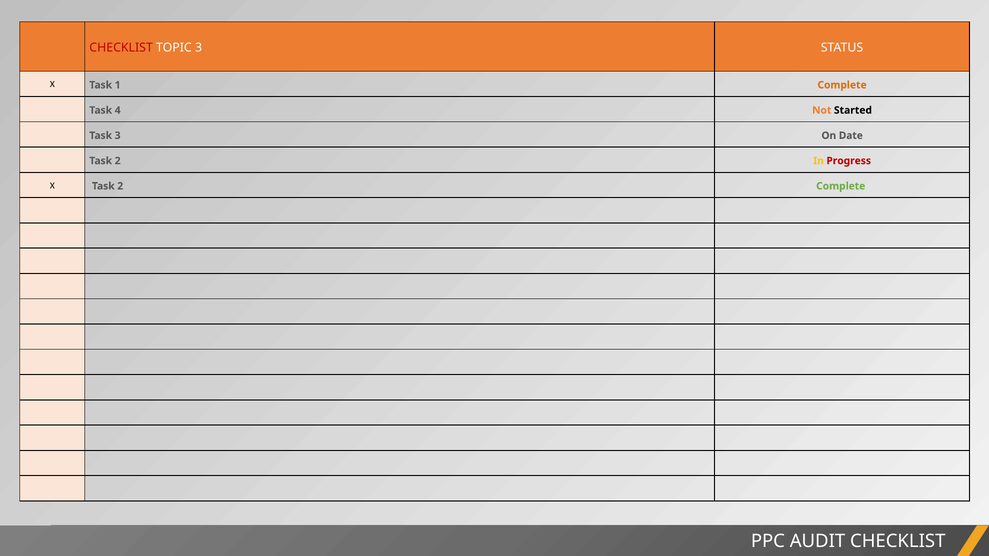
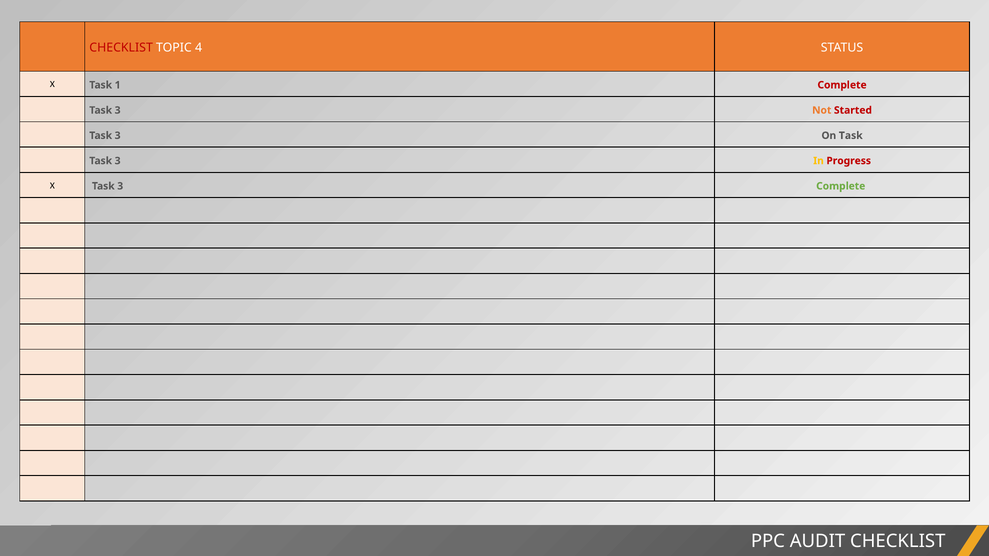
TOPIC 3: 3 -> 4
Complete at (842, 85) colour: orange -> red
4 at (118, 110): 4 -> 3
Started colour: black -> red
On Date: Date -> Task
2 at (118, 161): 2 -> 3
X Task 2: 2 -> 3
